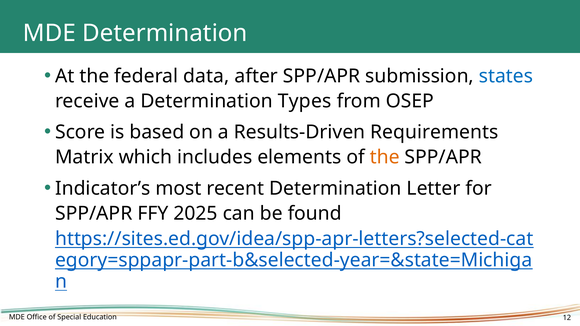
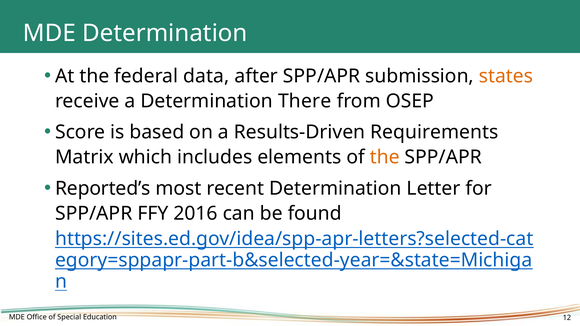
states colour: blue -> orange
Types: Types -> There
Indicator’s: Indicator’s -> Reported’s
2025: 2025 -> 2016
